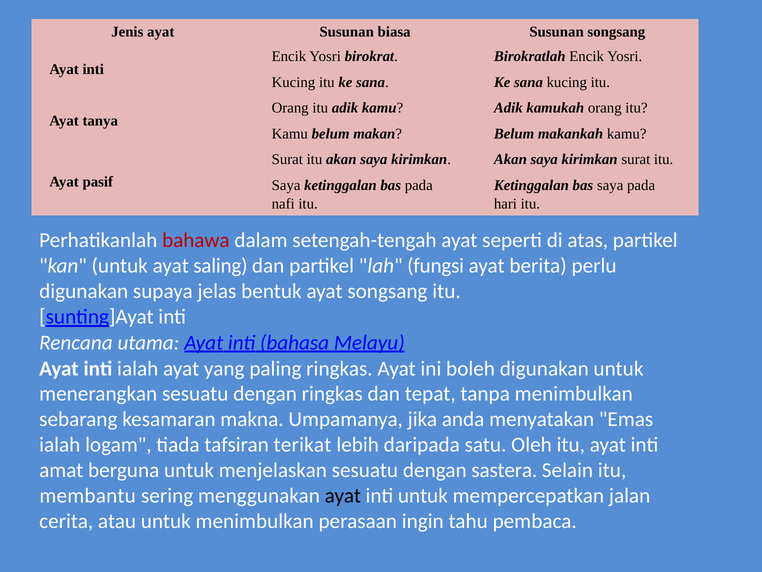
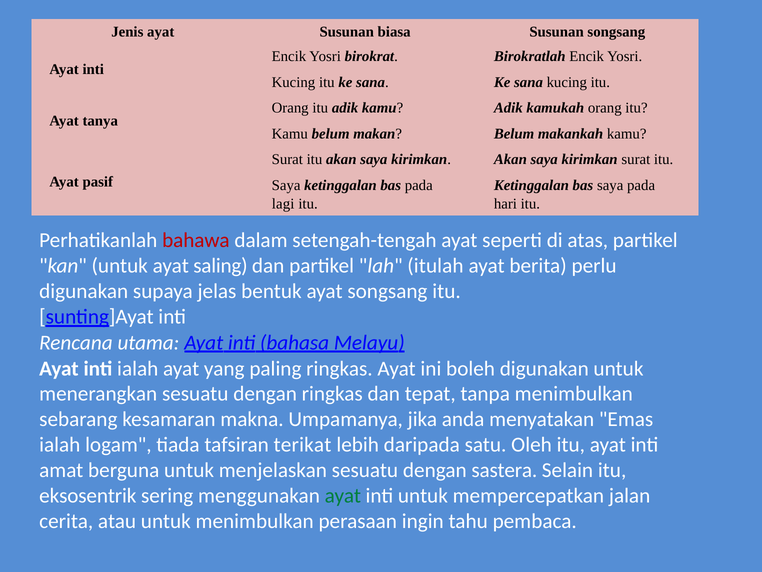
nafi: nafi -> lagi
fungsi: fungsi -> itulah
membantu: membantu -> eksosentrik
ayat at (343, 495) colour: black -> green
